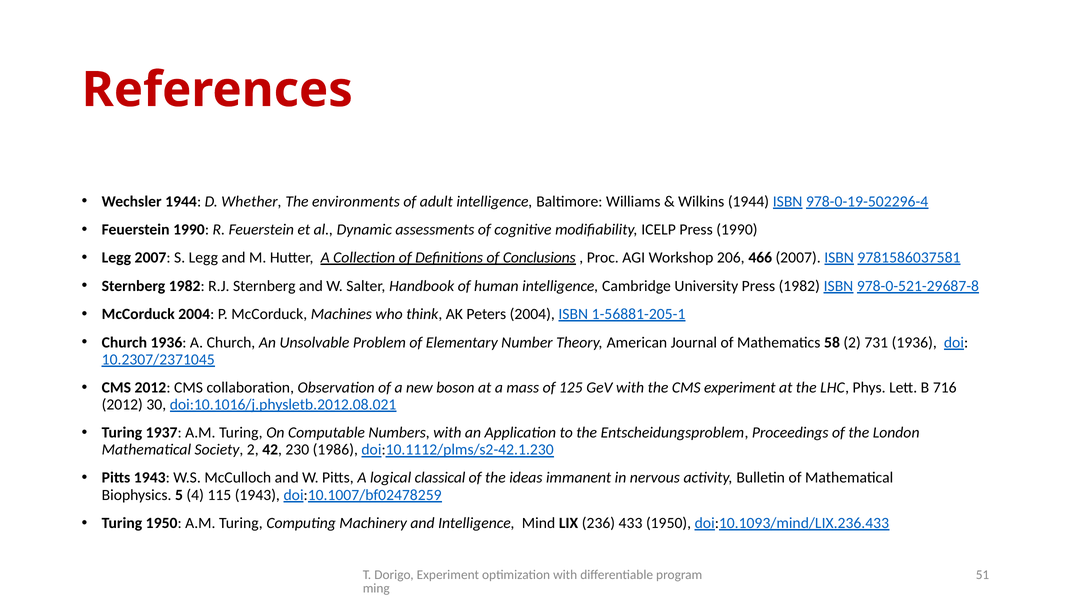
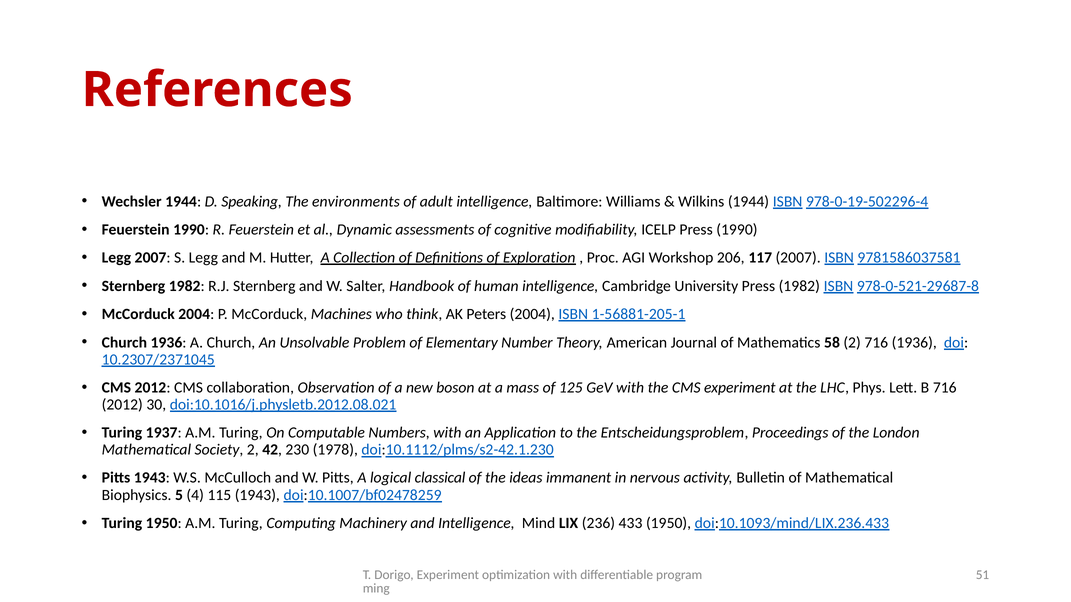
Whether: Whether -> Speaking
Conclusions: Conclusions -> Exploration
466: 466 -> 117
2 731: 731 -> 716
1986: 1986 -> 1978
